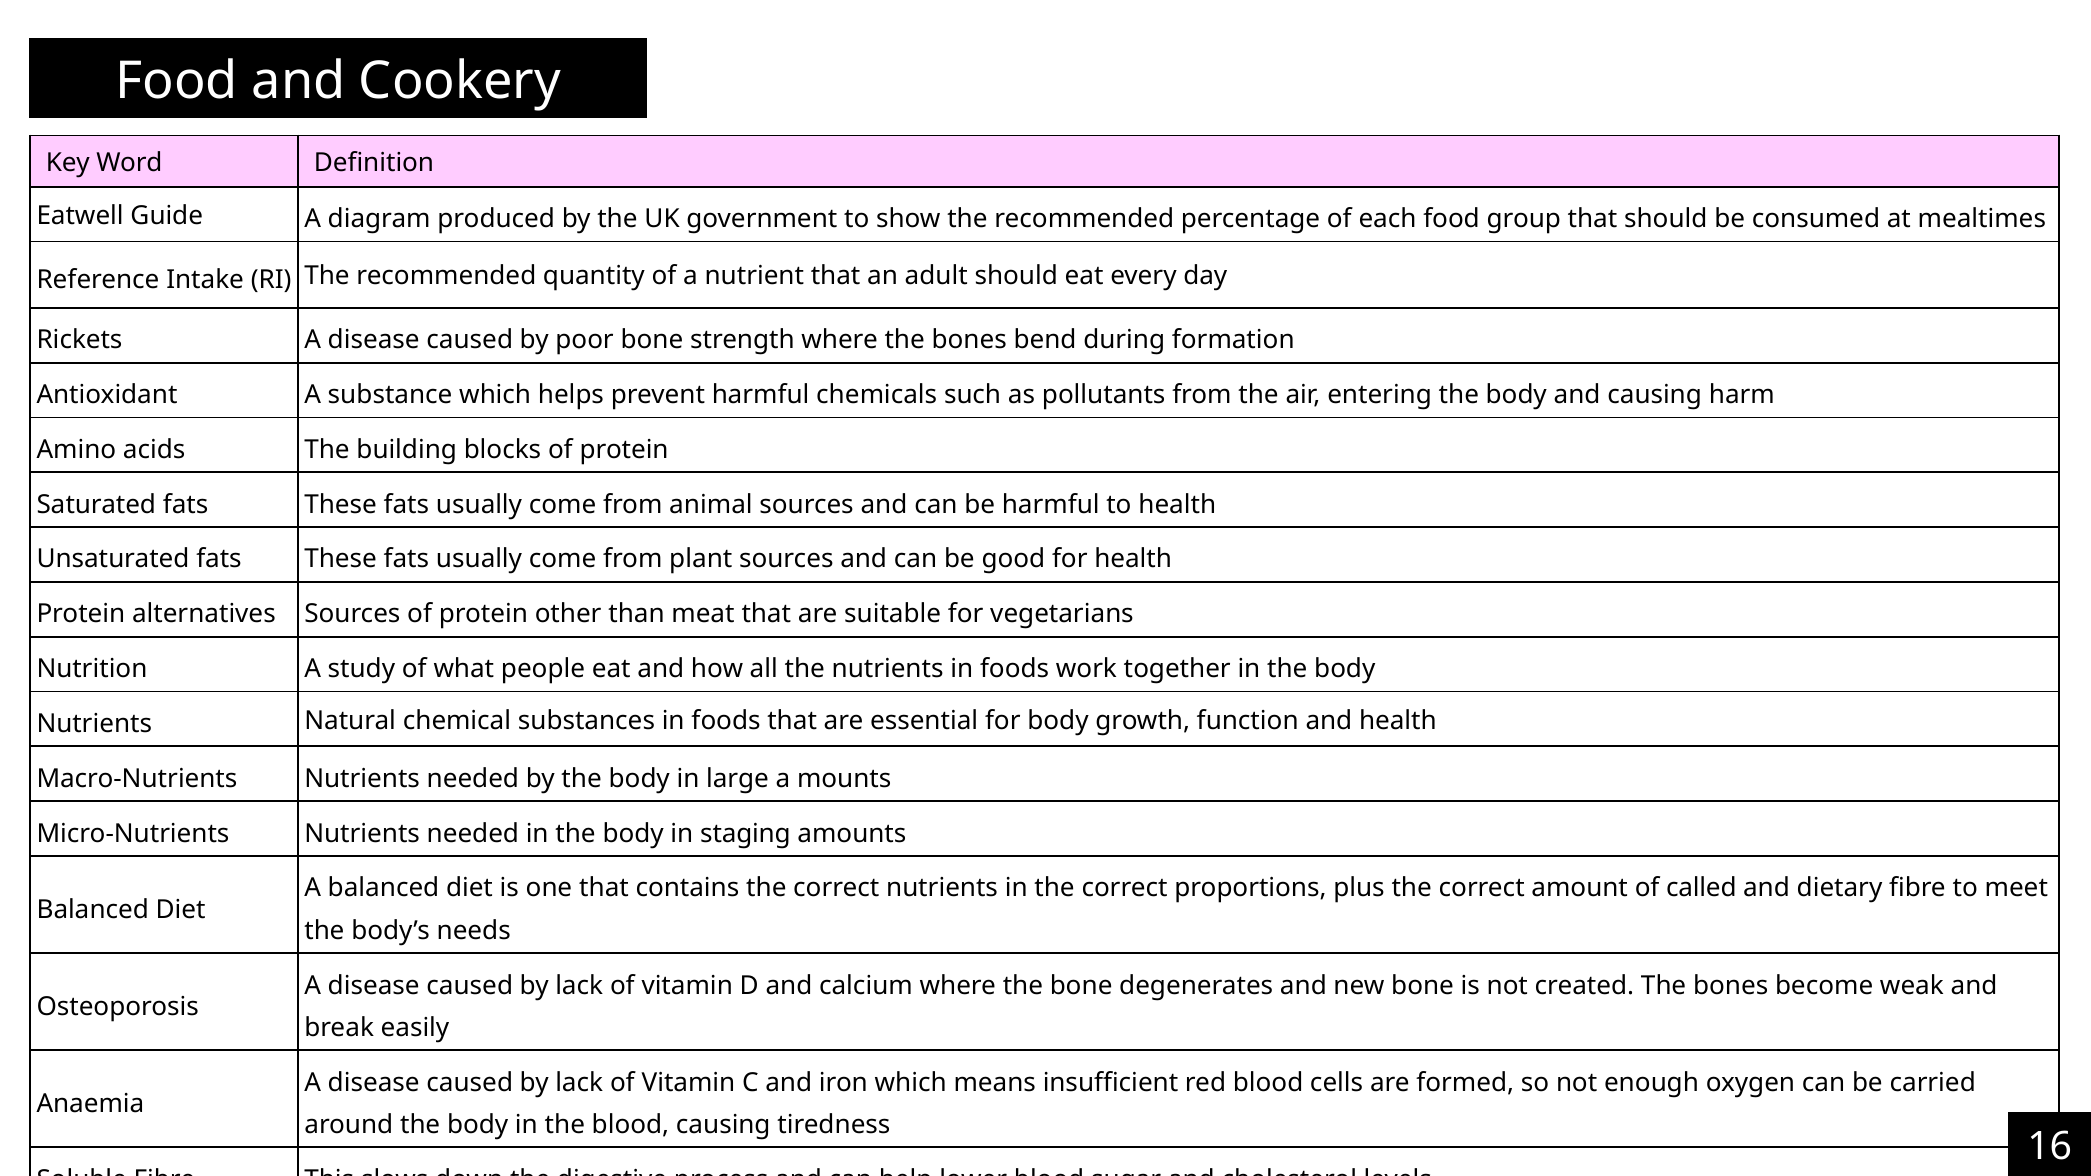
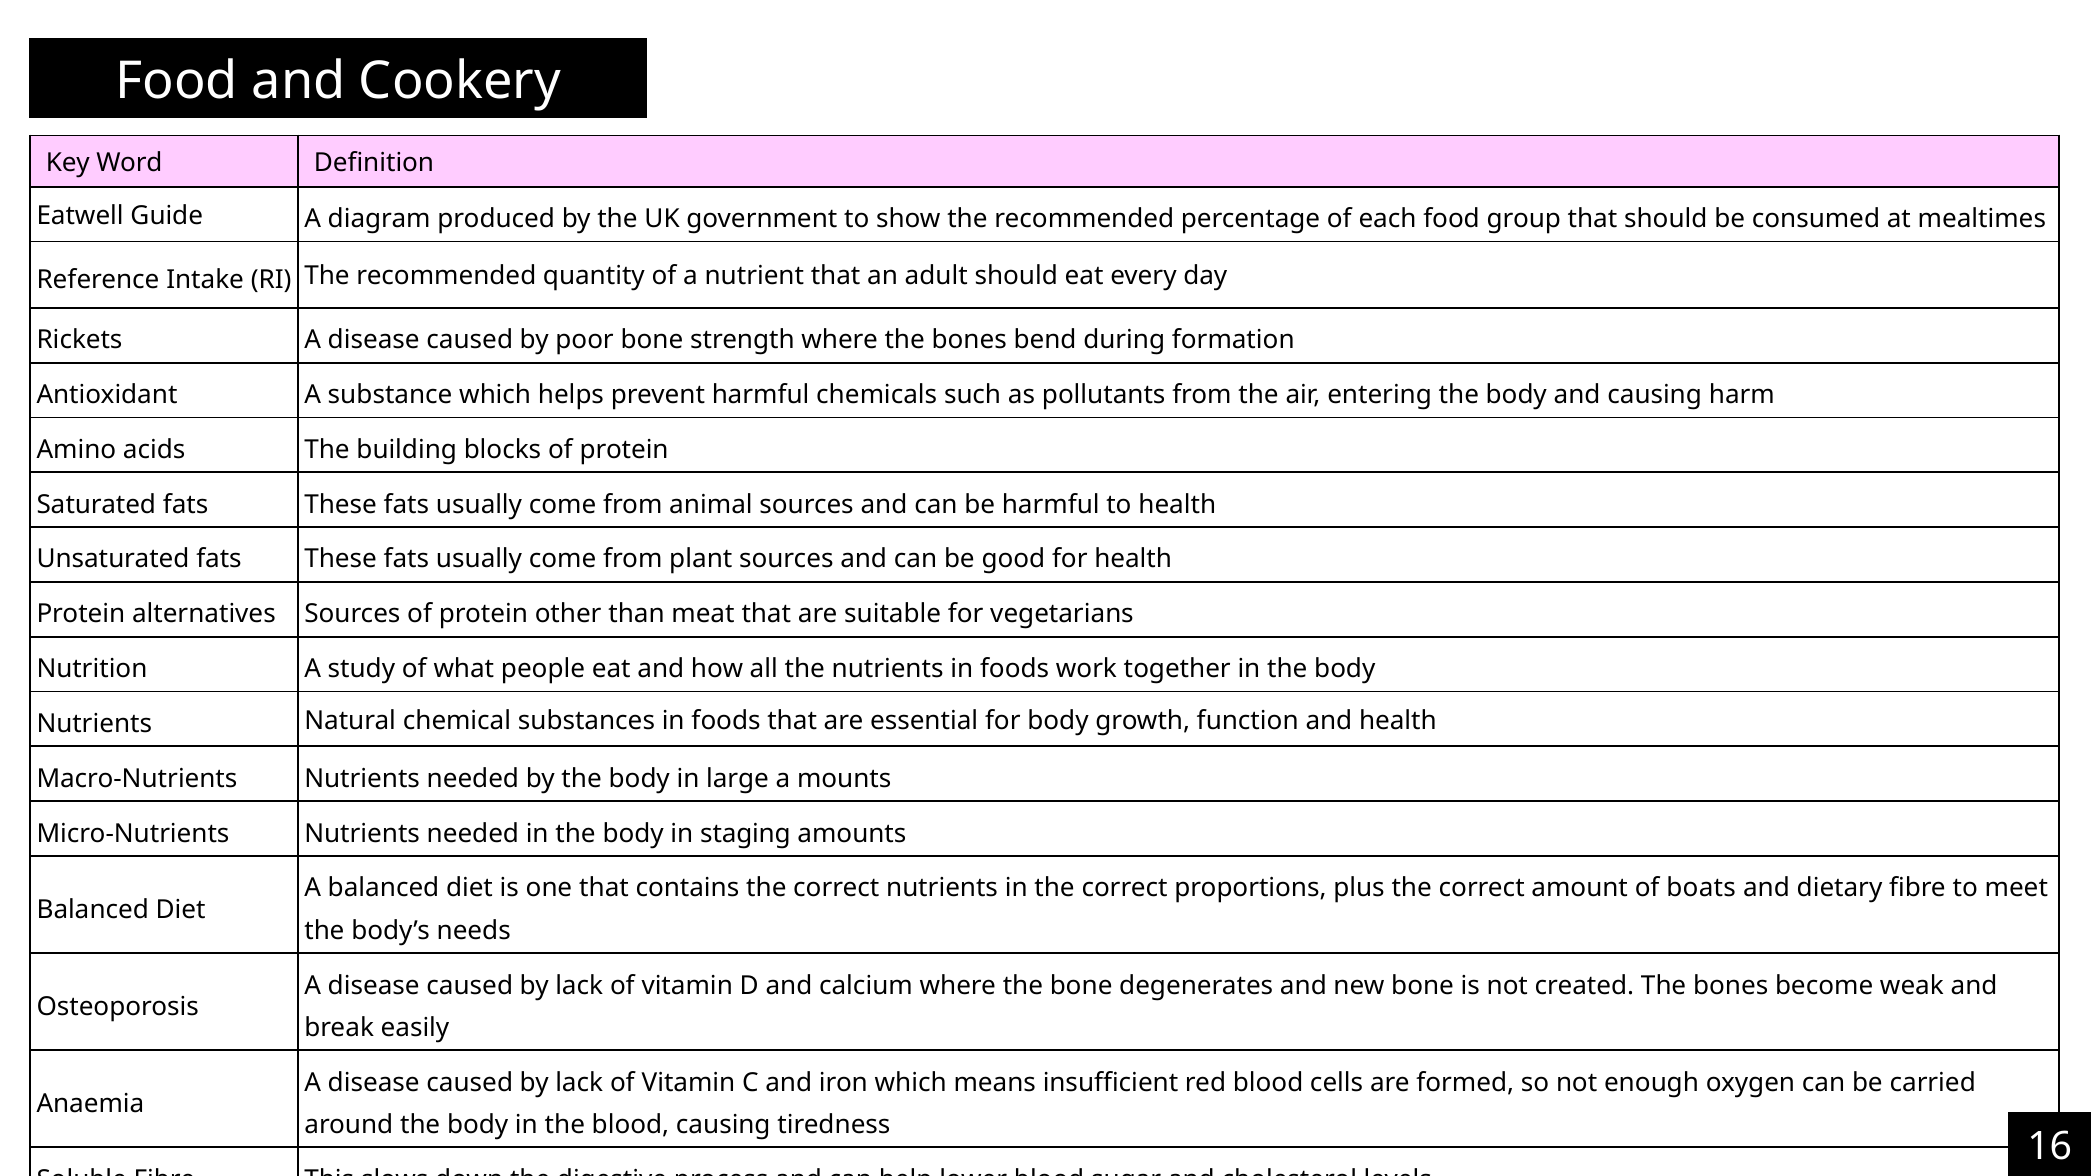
called: called -> boats
